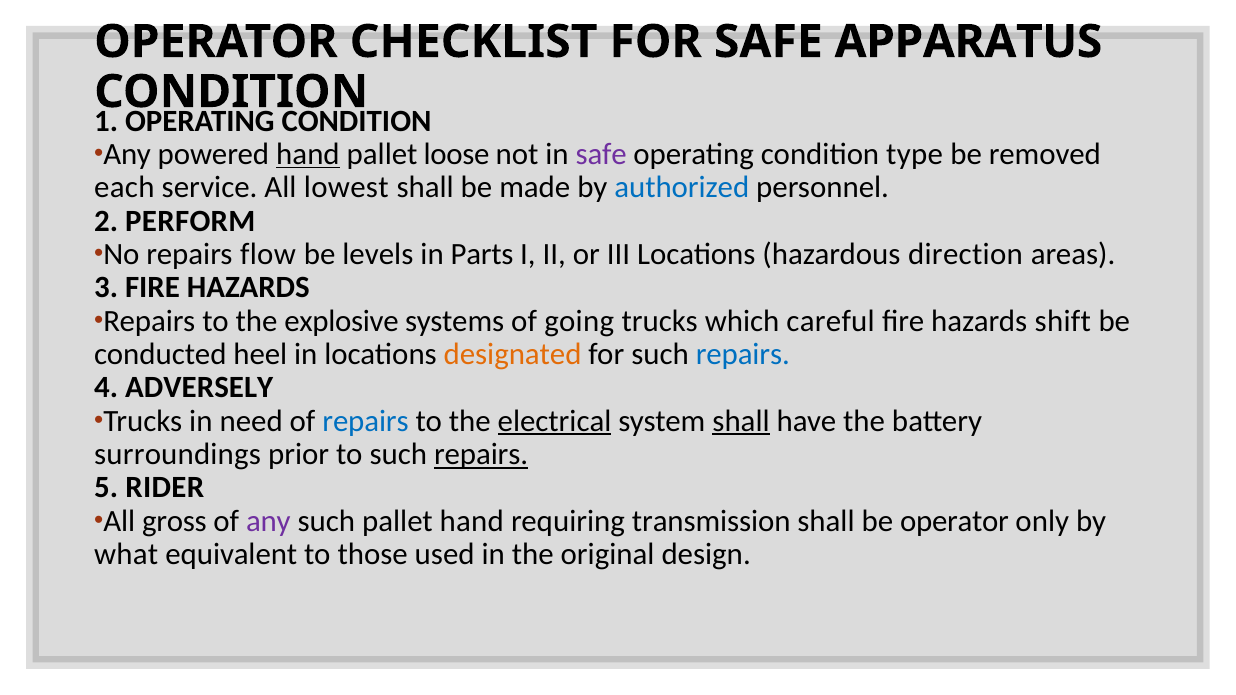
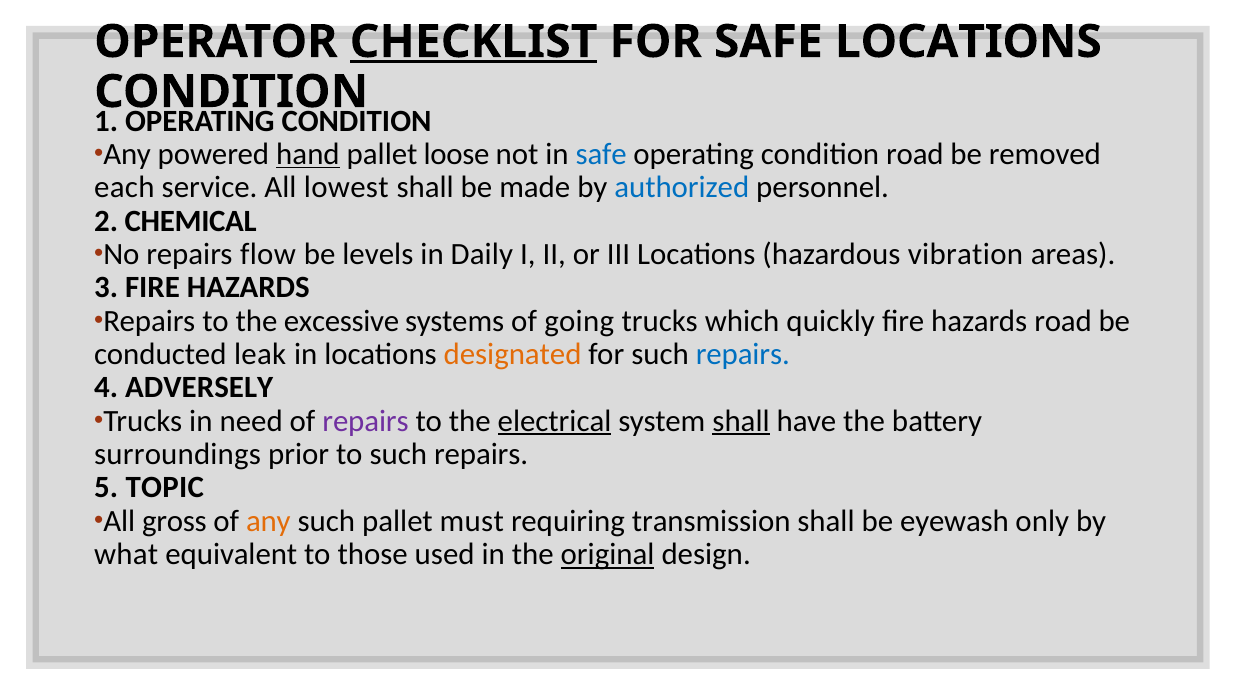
CHECKLIST underline: none -> present
SAFE APPARATUS: APPARATUS -> LOCATIONS
safe at (601, 154) colour: purple -> blue
condition type: type -> road
PERFORM: PERFORM -> CHEMICAL
Parts: Parts -> Daily
direction: direction -> vibration
explosive: explosive -> excessive
careful: careful -> quickly
hazards shift: shift -> road
heel: heel -> leak
repairs at (366, 421) colour: blue -> purple
repairs at (481, 455) underline: present -> none
RIDER: RIDER -> TOPIC
any at (268, 521) colour: purple -> orange
pallet hand: hand -> must
be operator: operator -> eyewash
original underline: none -> present
